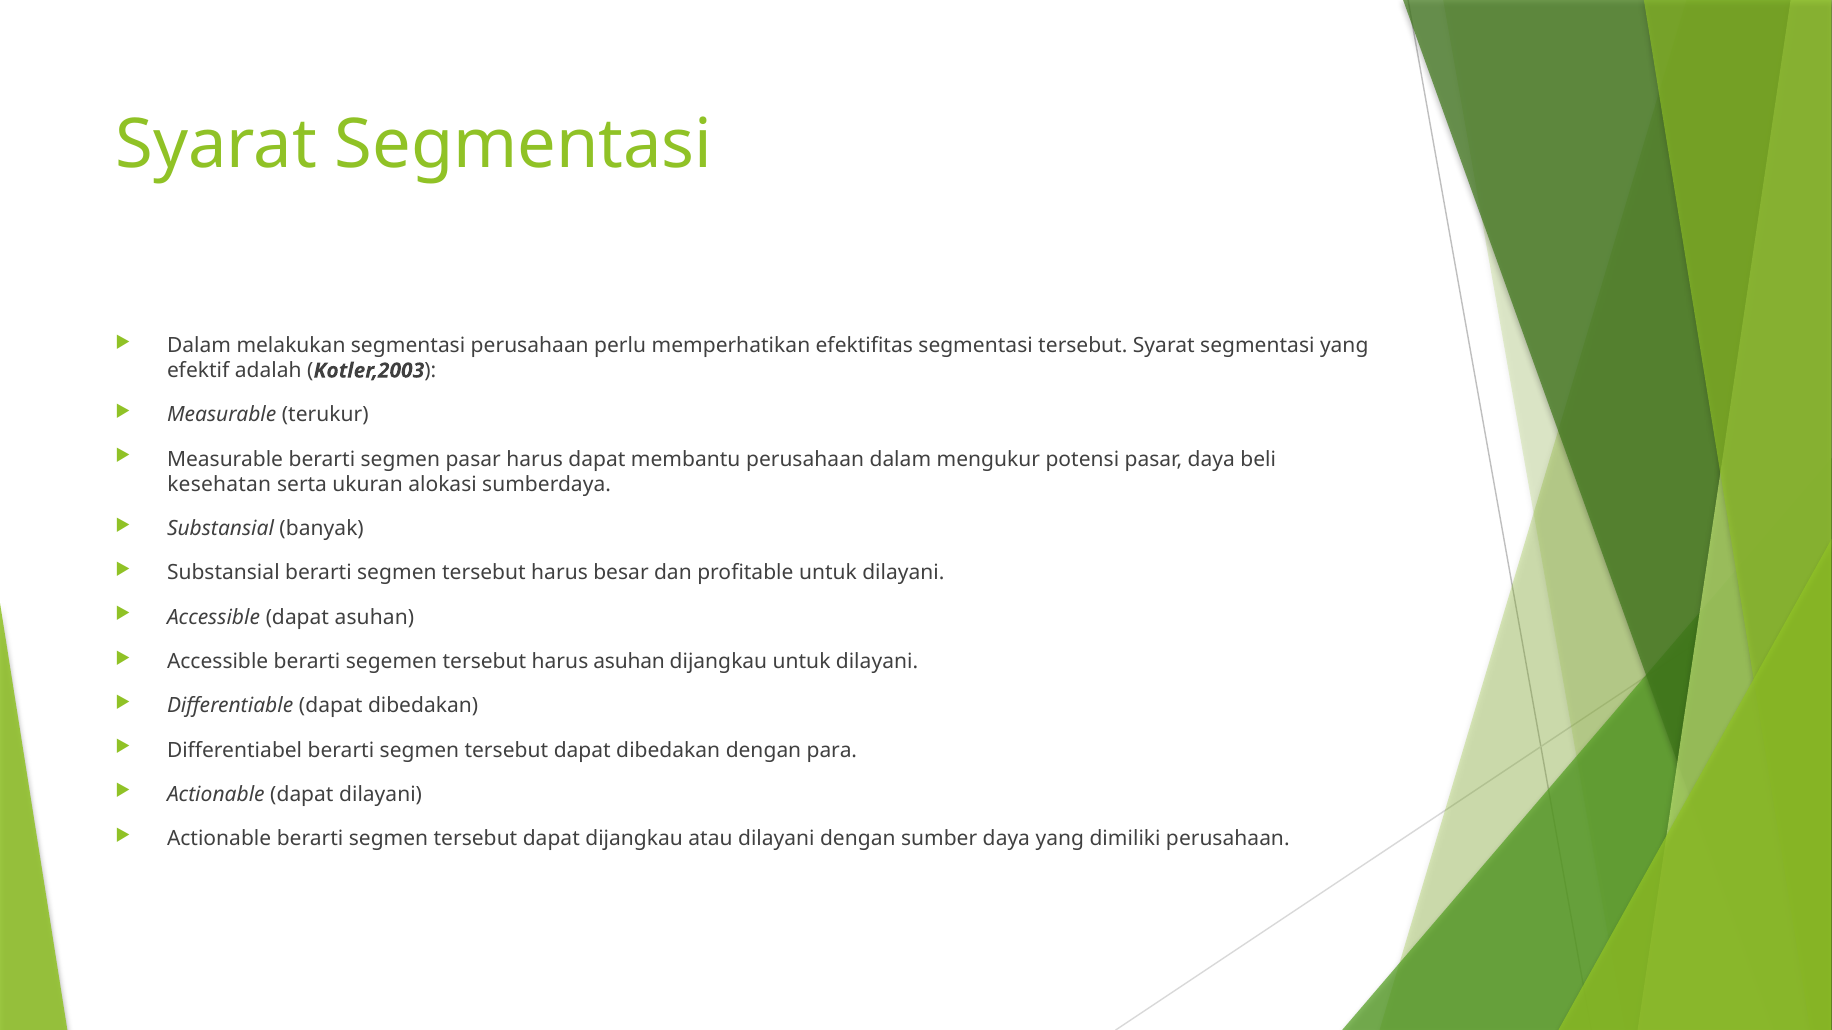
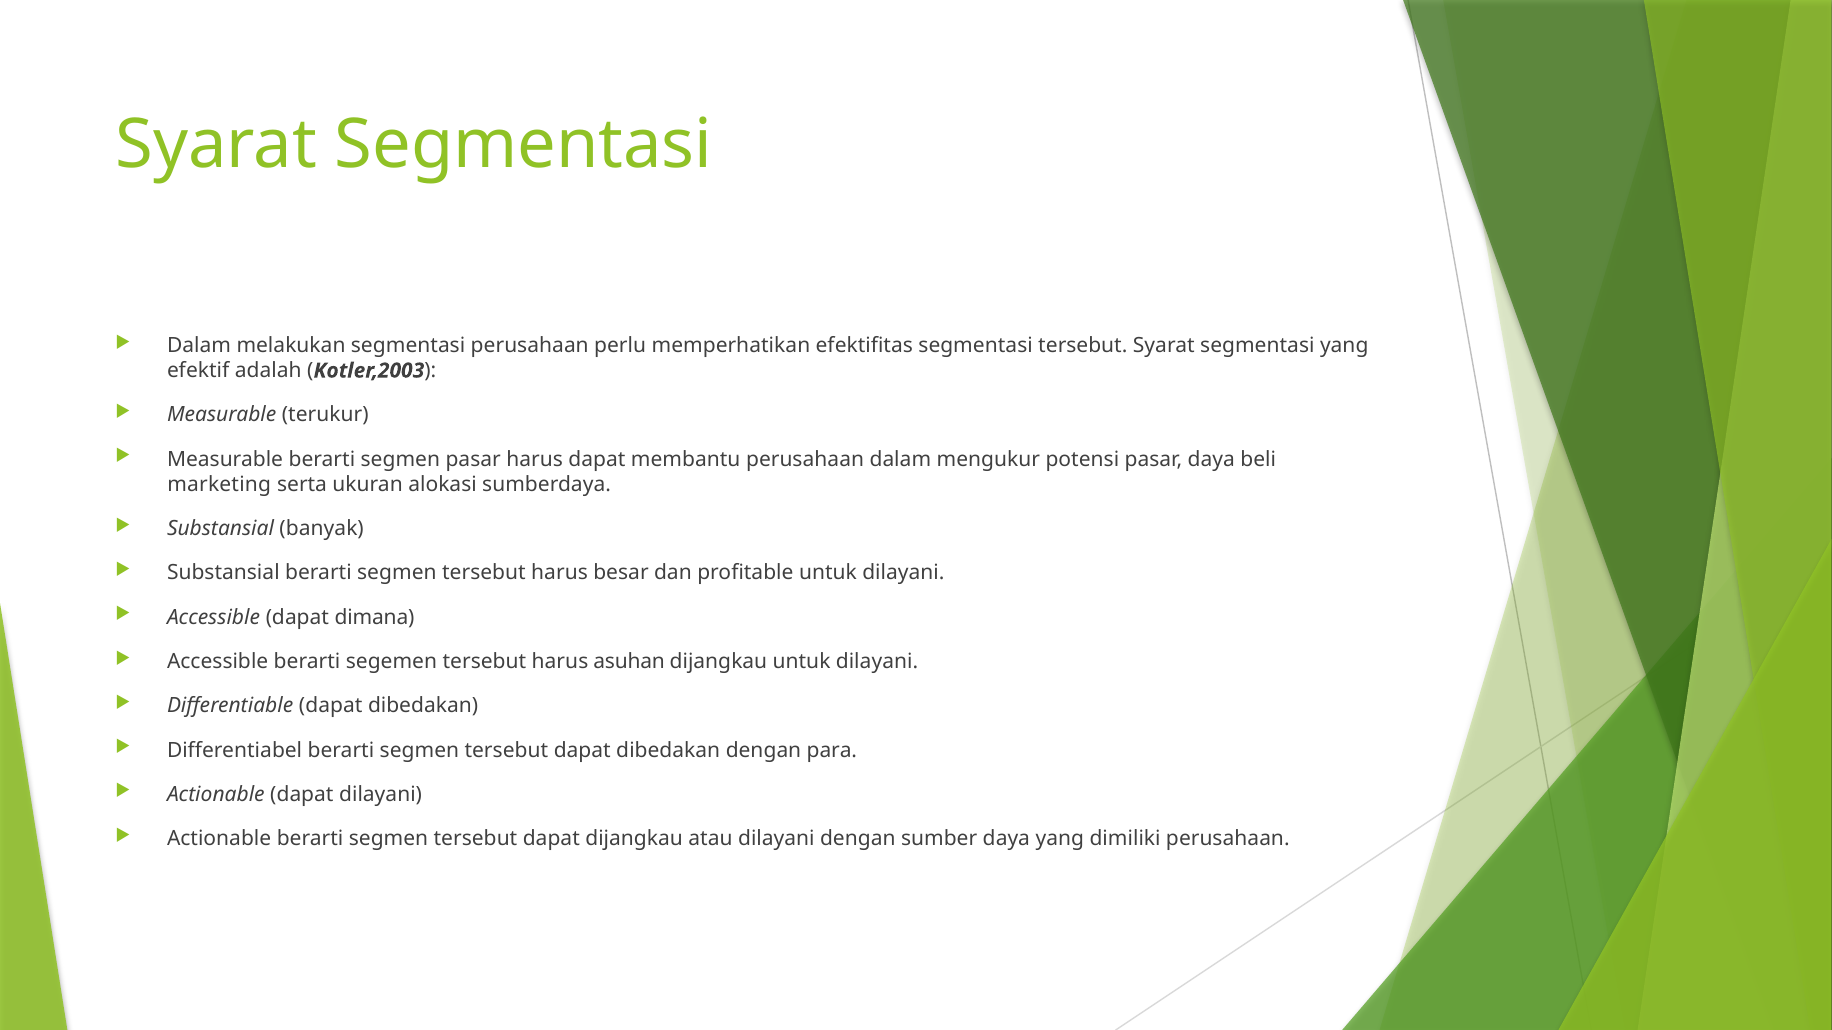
kesehatan: kesehatan -> marketing
dapat asuhan: asuhan -> dimana
